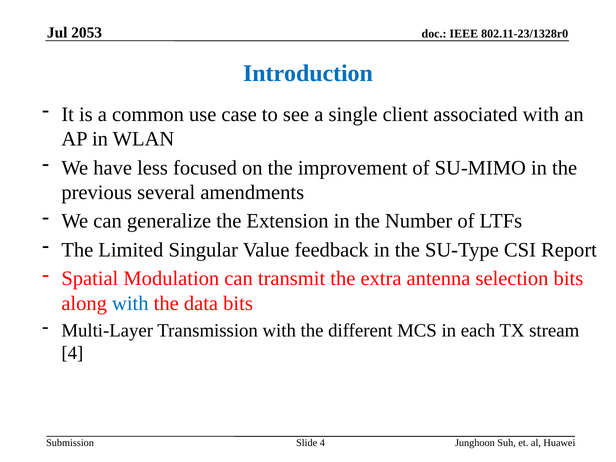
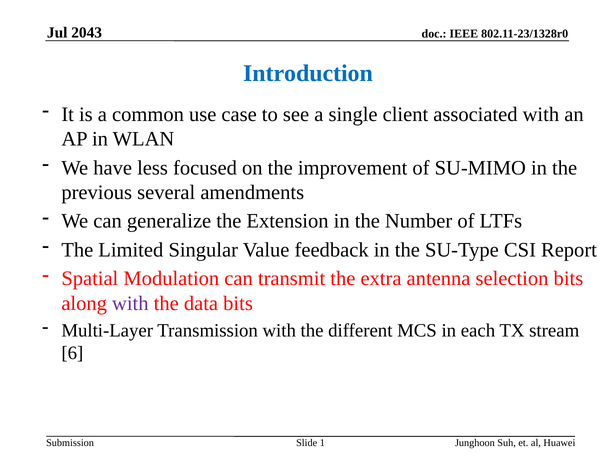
2053: 2053 -> 2043
with at (130, 303) colour: blue -> purple
4 at (72, 353): 4 -> 6
Slide 4: 4 -> 1
